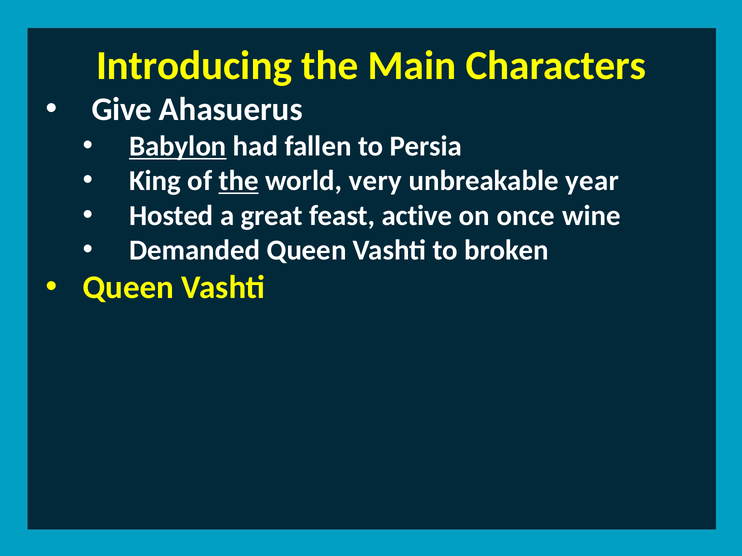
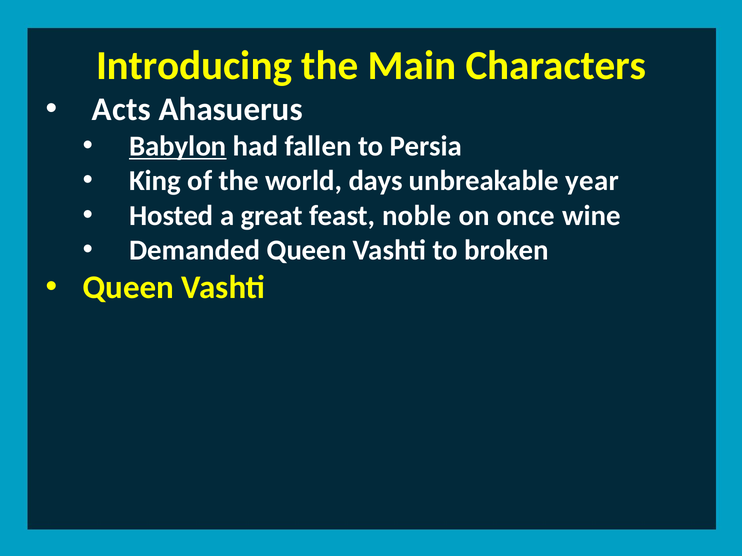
Give: Give -> Acts
the at (239, 181) underline: present -> none
very: very -> days
active: active -> noble
